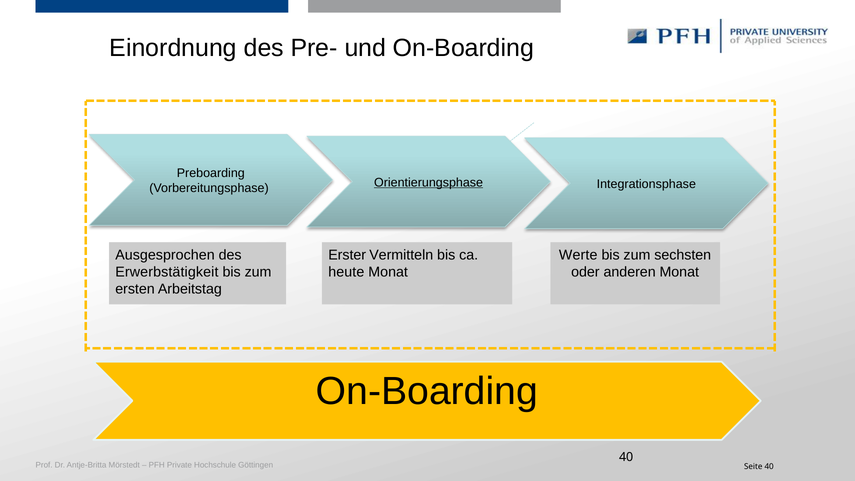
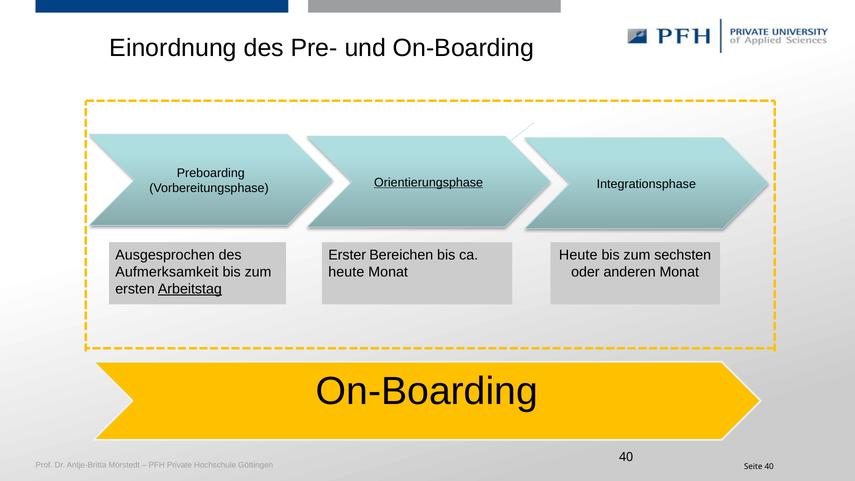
Vermitteln: Vermitteln -> Bereichen
Werte at (578, 255): Werte -> Heute
Erwerbstätigkeit: Erwerbstätigkeit -> Aufmerksamkeit
Arbeitstag underline: none -> present
